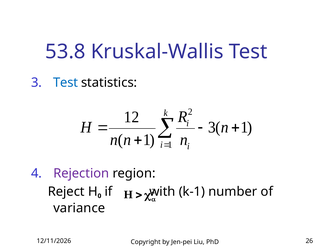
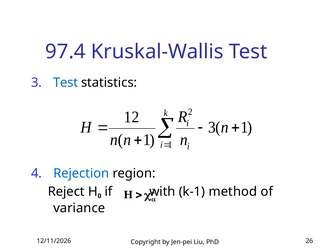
53.8: 53.8 -> 97.4
Rejection colour: purple -> blue
number: number -> method
